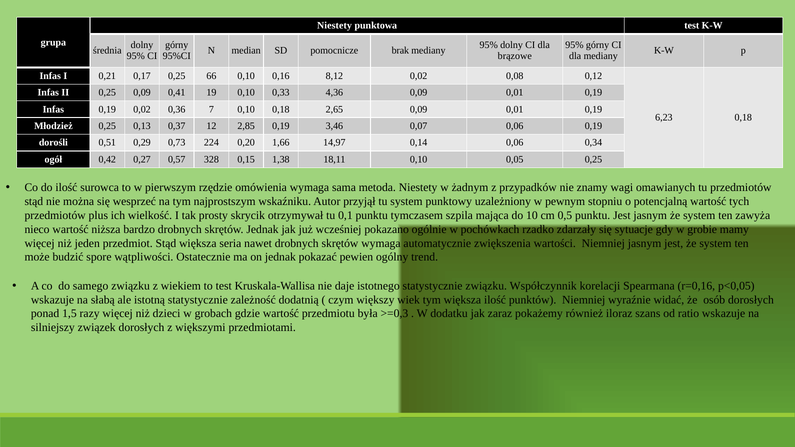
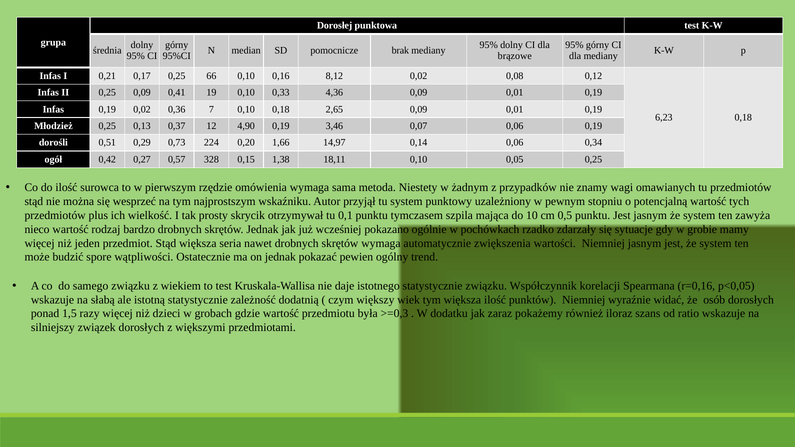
Niestety at (334, 26): Niestety -> Dorosłej
2,85: 2,85 -> 4,90
niższa: niższa -> rodzaj
